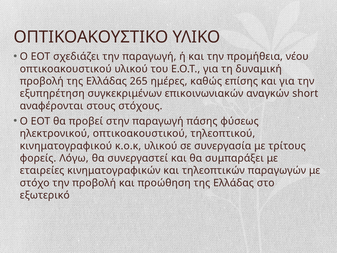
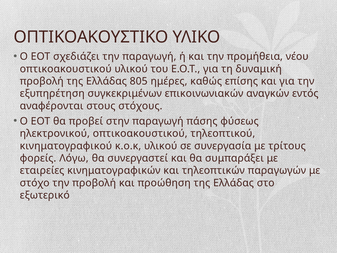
265: 265 -> 805
short: short -> εντός
